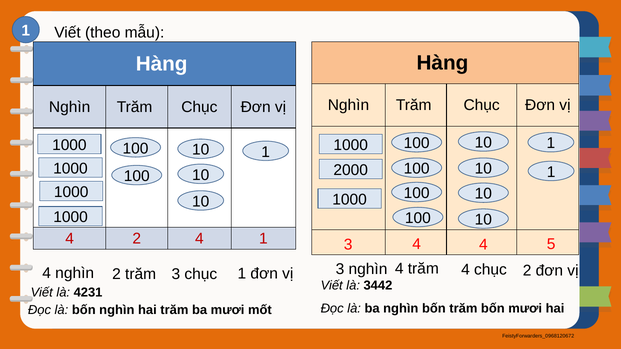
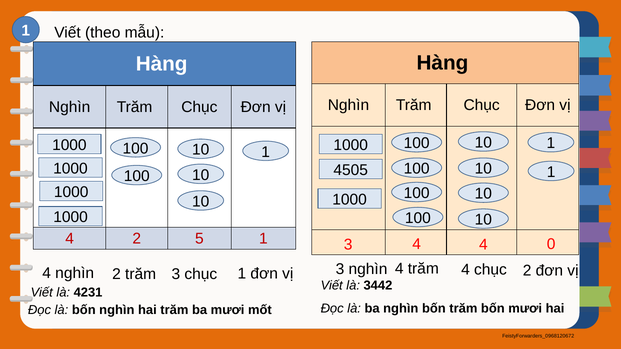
2000: 2000 -> 4505
2 4: 4 -> 5
5: 5 -> 0
